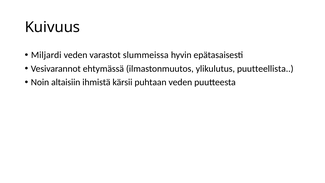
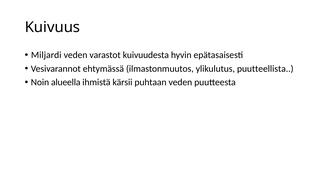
slummeissa: slummeissa -> kuivuudesta
altaisiin: altaisiin -> alueella
